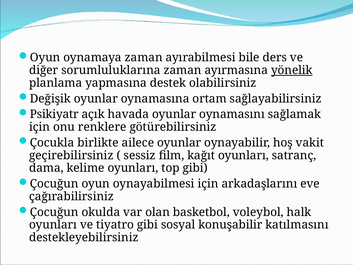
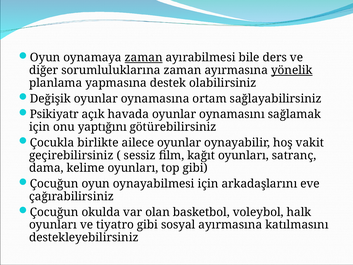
zaman at (144, 57) underline: none -> present
renklere: renklere -> yaptığını
sosyal konuşabilir: konuşabilir -> ayırmasına
